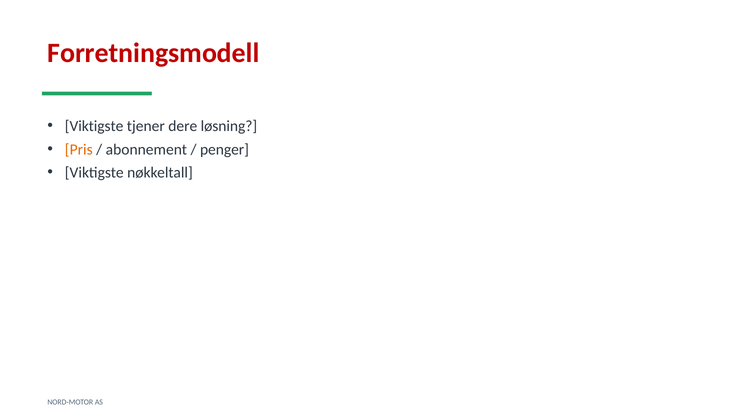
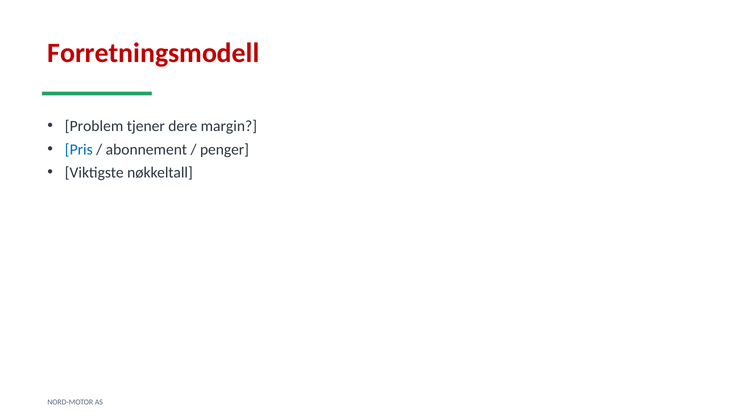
Viktigste at (94, 126): Viktigste -> Problem
løsning: løsning -> margin
Pris colour: orange -> blue
